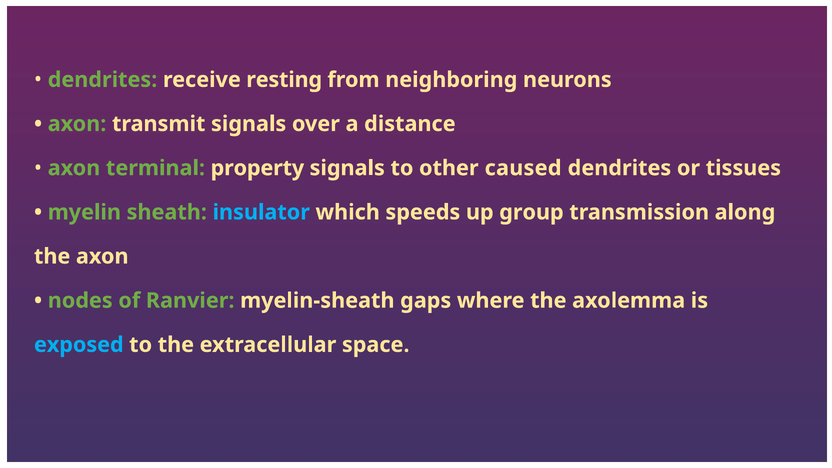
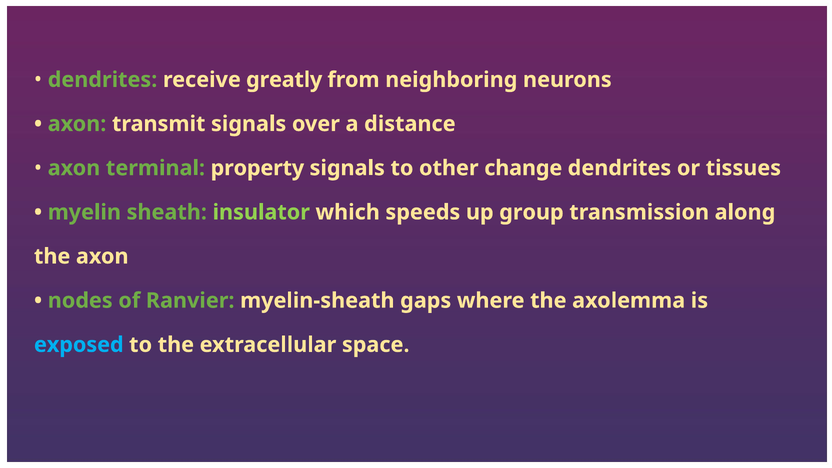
resting: resting -> greatly
caused: caused -> change
insulator colour: light blue -> light green
